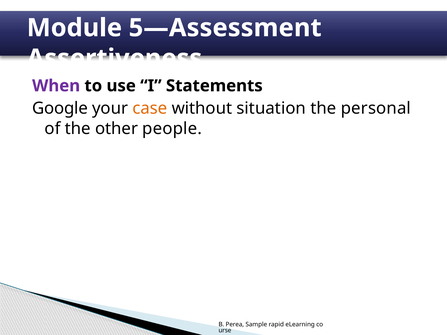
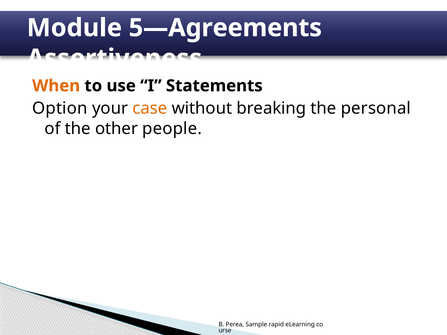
5—Assessment: 5—Assessment -> 5—Agreements
When colour: purple -> orange
Google: Google -> Option
situation: situation -> breaking
